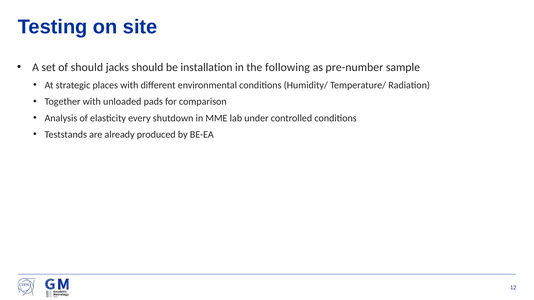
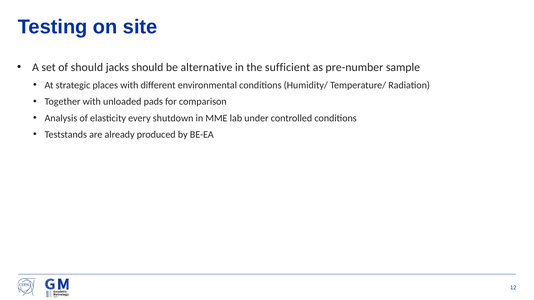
installation: installation -> alternative
following: following -> sufficient
